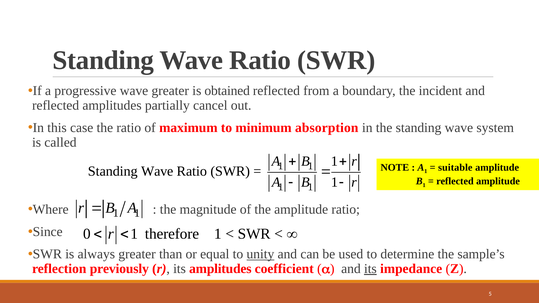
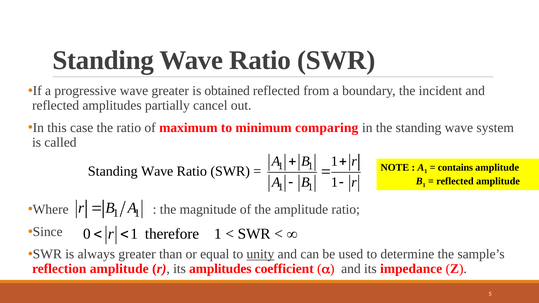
absorption: absorption -> comparing
suitable: suitable -> contains
reflection previously: previously -> amplitude
its at (370, 269) underline: present -> none
